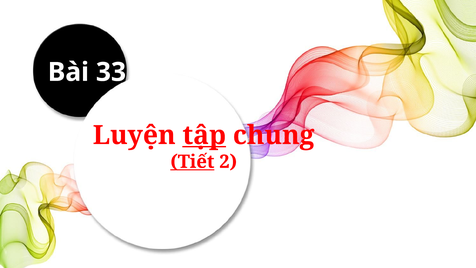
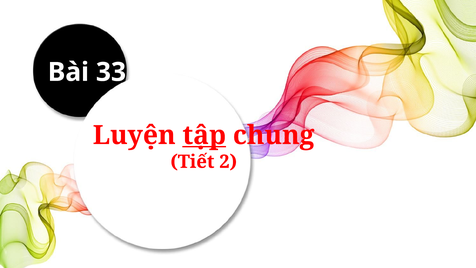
Tiết underline: present -> none
